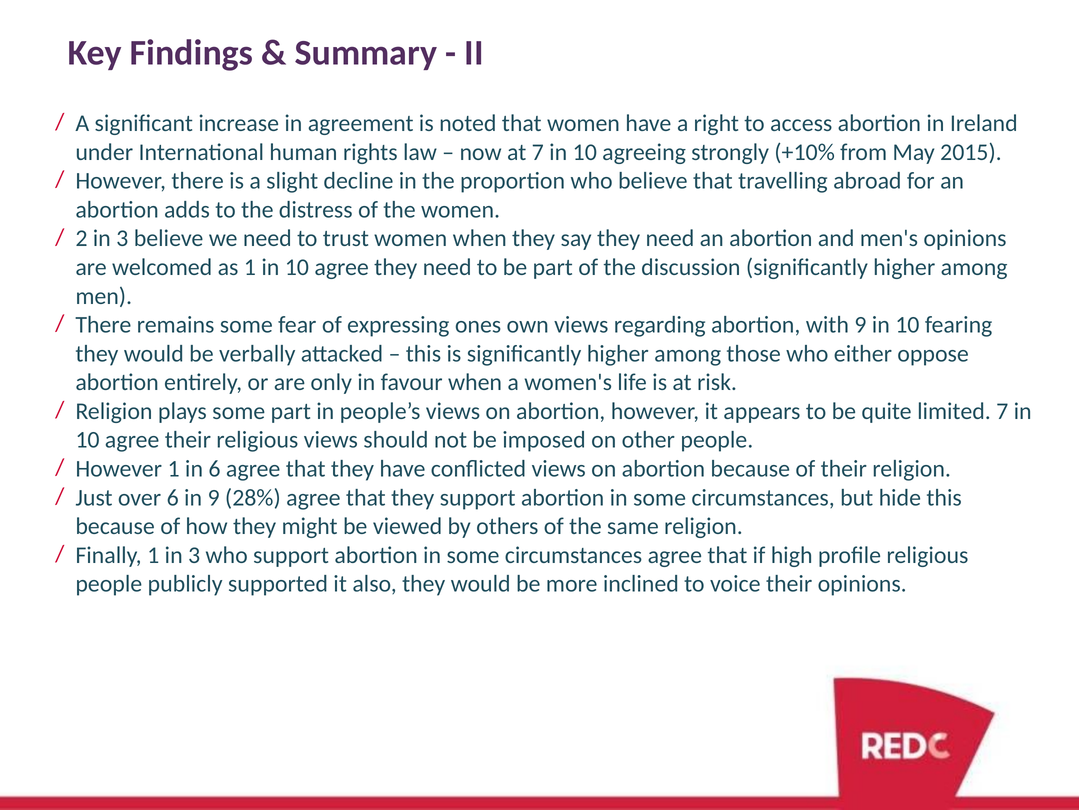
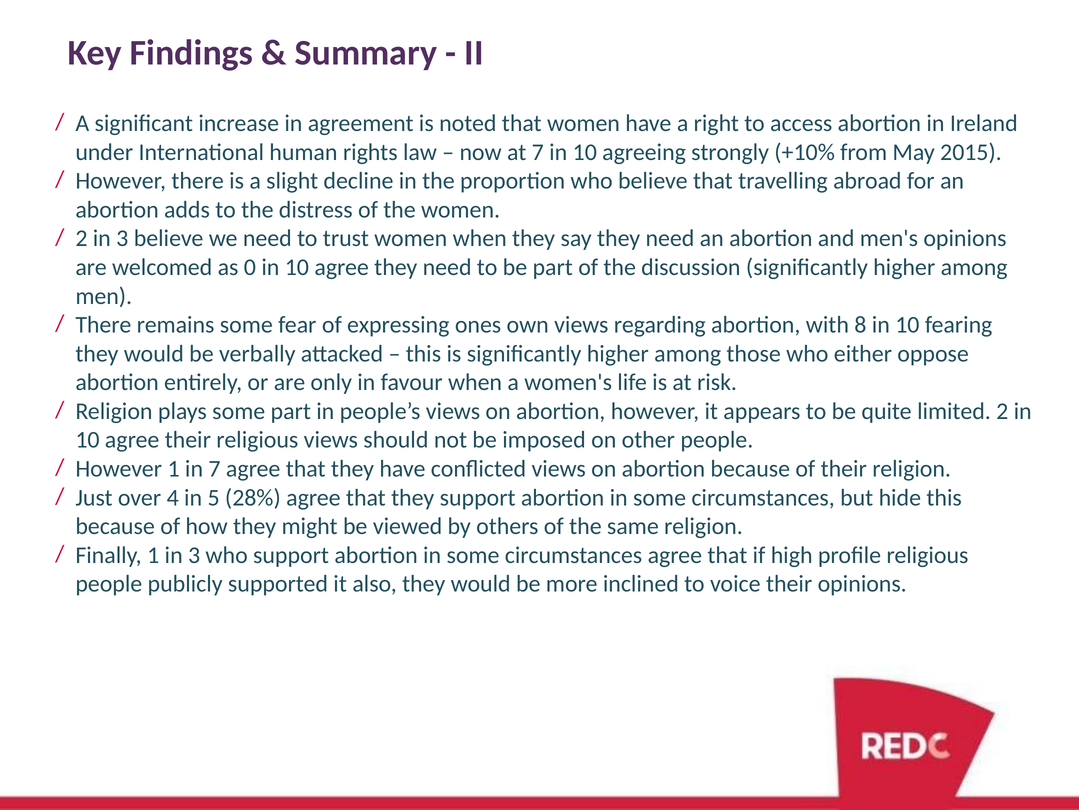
as 1: 1 -> 0
with 9: 9 -> 8
limited 7: 7 -> 2
in 6: 6 -> 7
over 6: 6 -> 4
in 9: 9 -> 5
